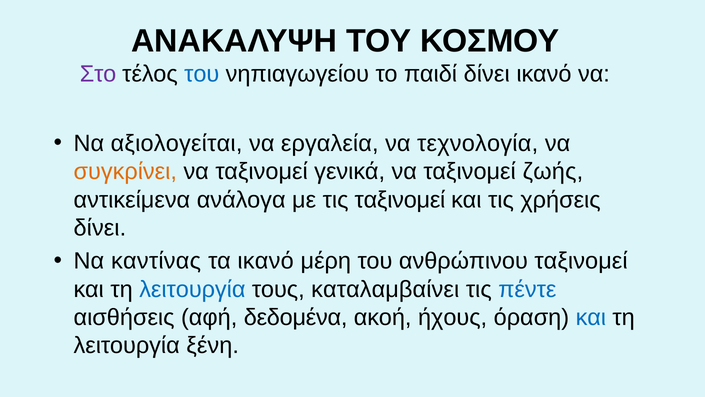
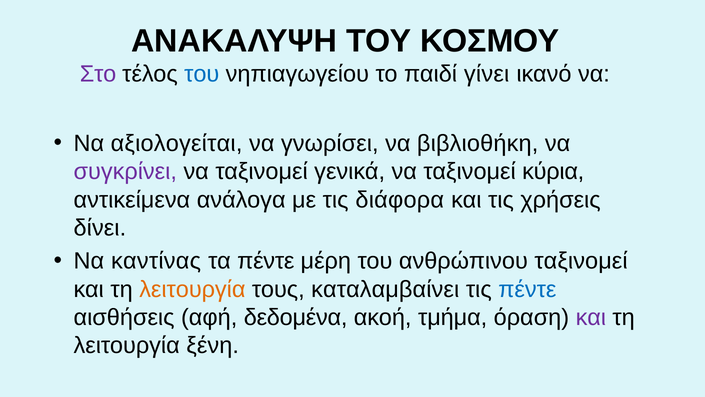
παιδί δίνει: δίνει -> γίνει
εργαλεία: εργαλεία -> γνωρίσει
τεχνολογία: τεχνολογία -> βιβλιοθήκη
συγκρίνει colour: orange -> purple
ζωής: ζωής -> κύρια
τις ταξινομεί: ταξινομεί -> διάφορα
τα ικανό: ικανό -> πέντε
λειτουργία at (192, 289) colour: blue -> orange
ήχους: ήχους -> τμήμα
και at (591, 317) colour: blue -> purple
